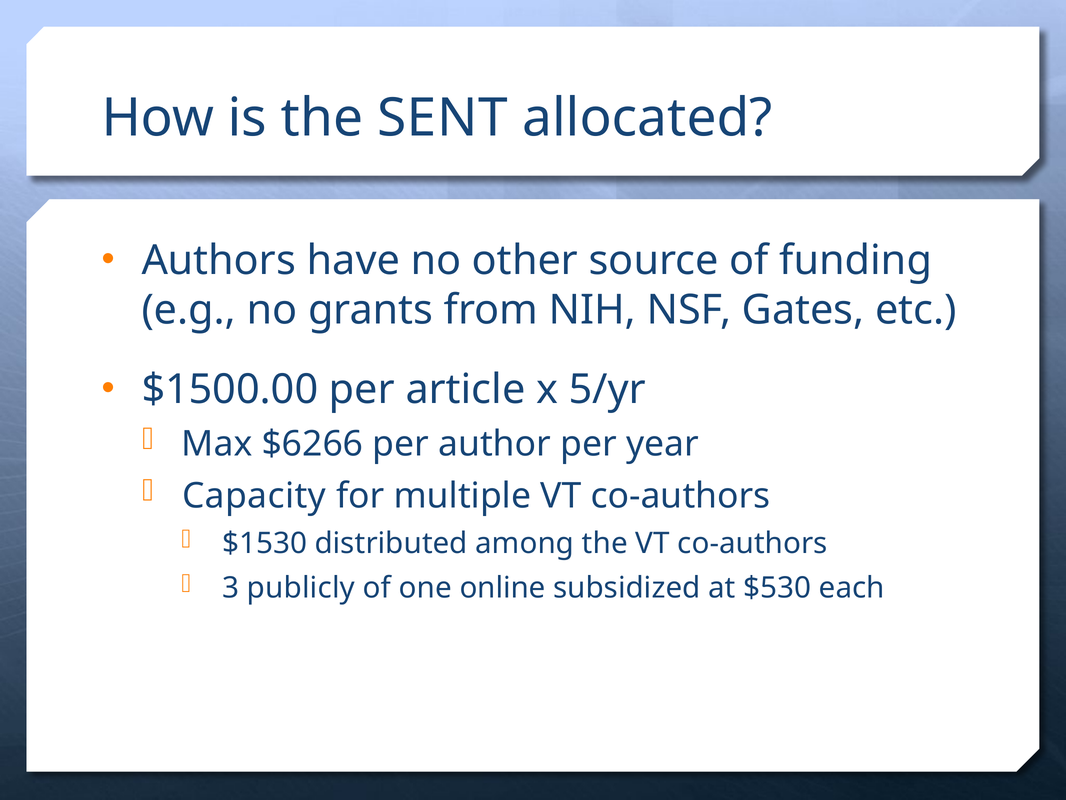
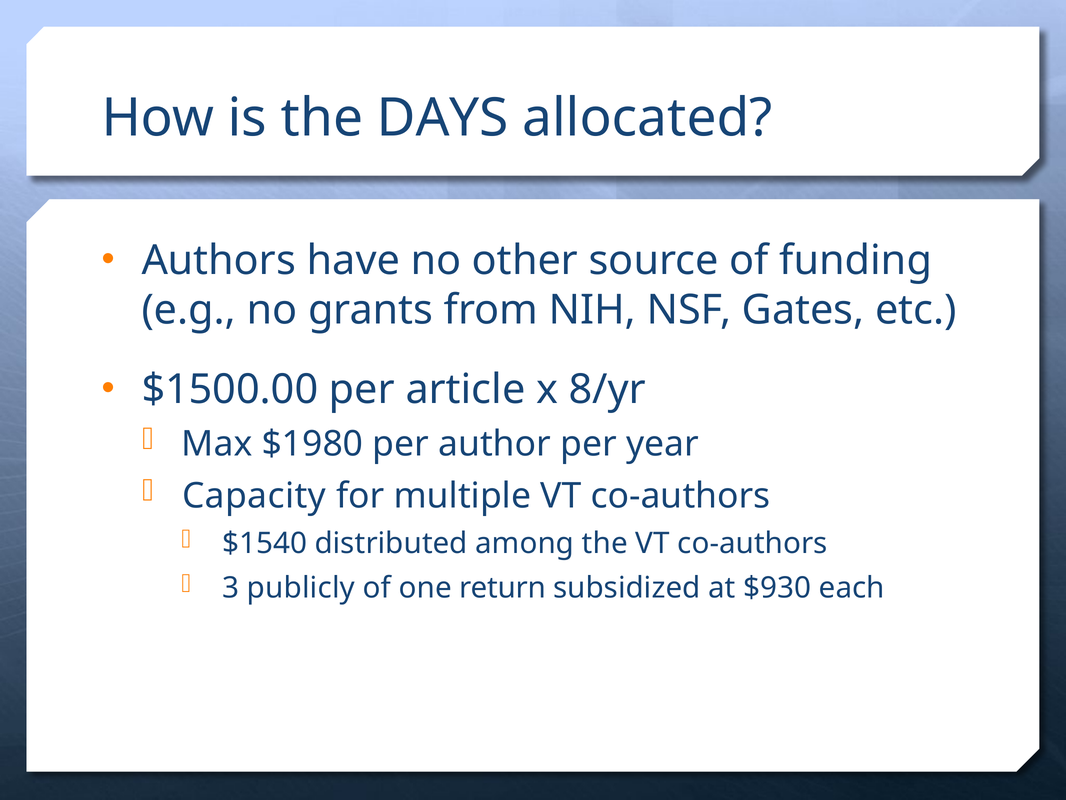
SENT: SENT -> DAYS
5/yr: 5/yr -> 8/yr
$6266: $6266 -> $1980
$1530: $1530 -> $1540
online: online -> return
$530: $530 -> $930
